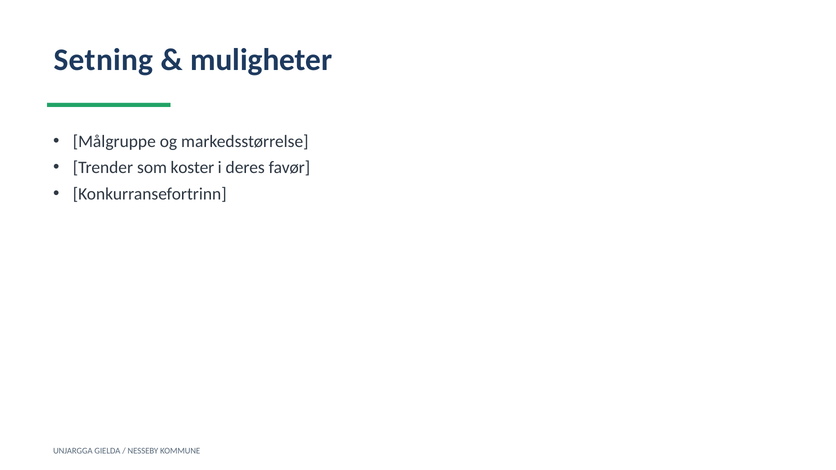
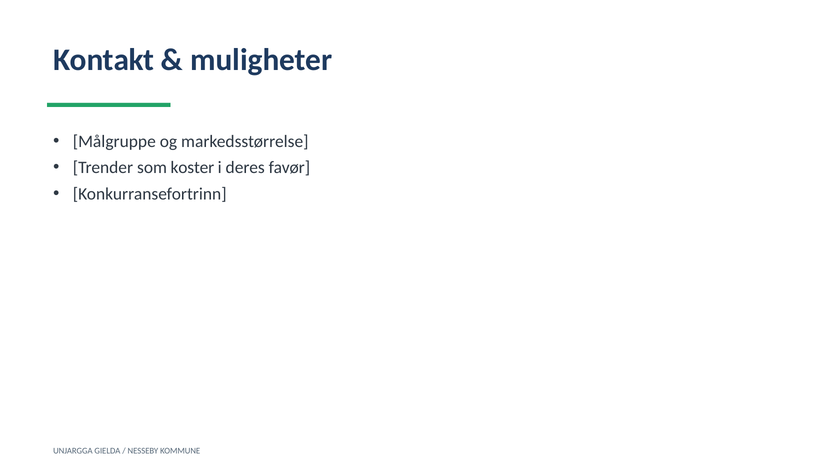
Setning: Setning -> Kontakt
